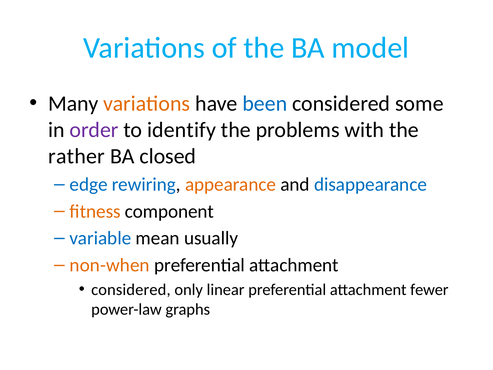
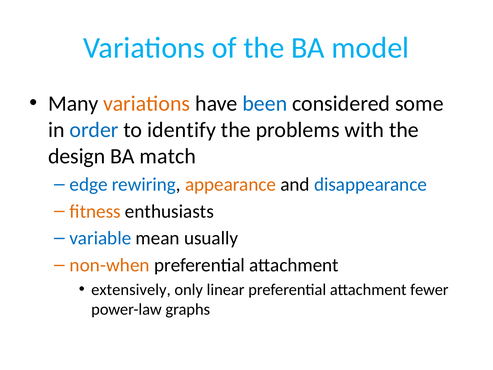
order colour: purple -> blue
rather: rather -> design
closed: closed -> match
component: component -> enthusiasts
considered at (131, 289): considered -> extensively
